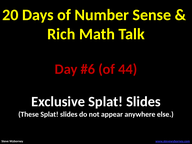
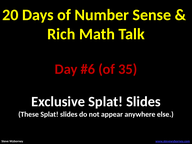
44: 44 -> 35
